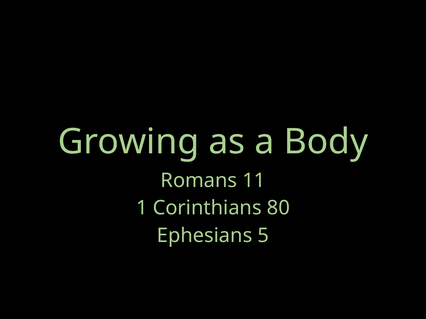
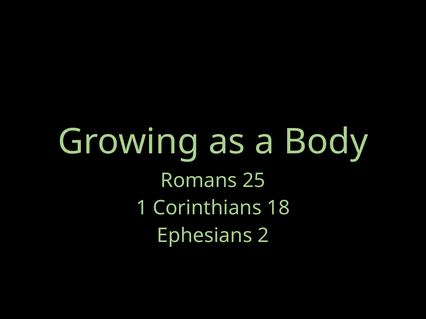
11: 11 -> 25
80: 80 -> 18
5: 5 -> 2
